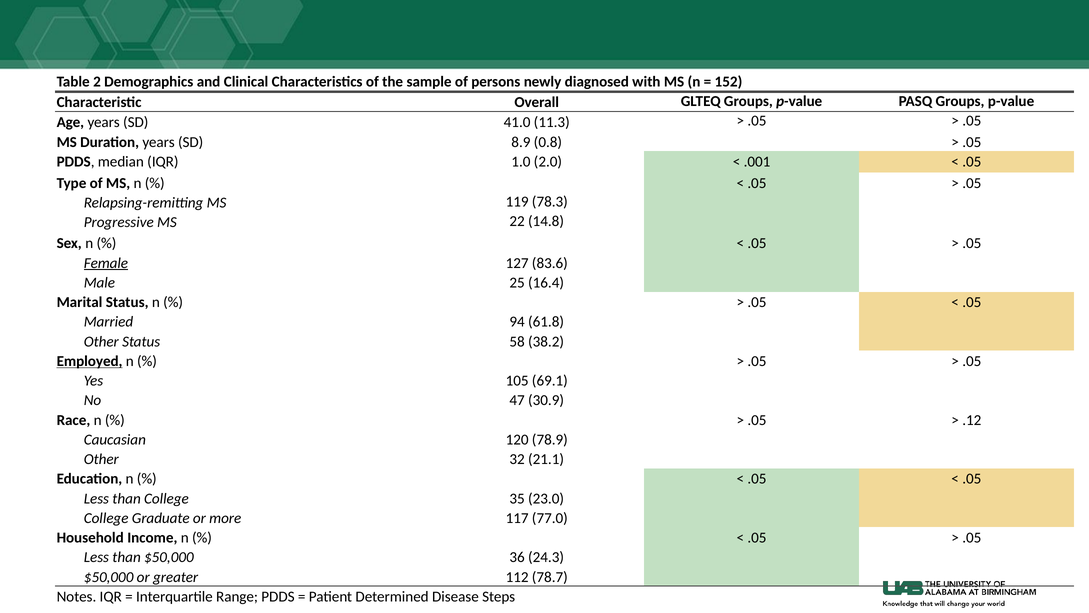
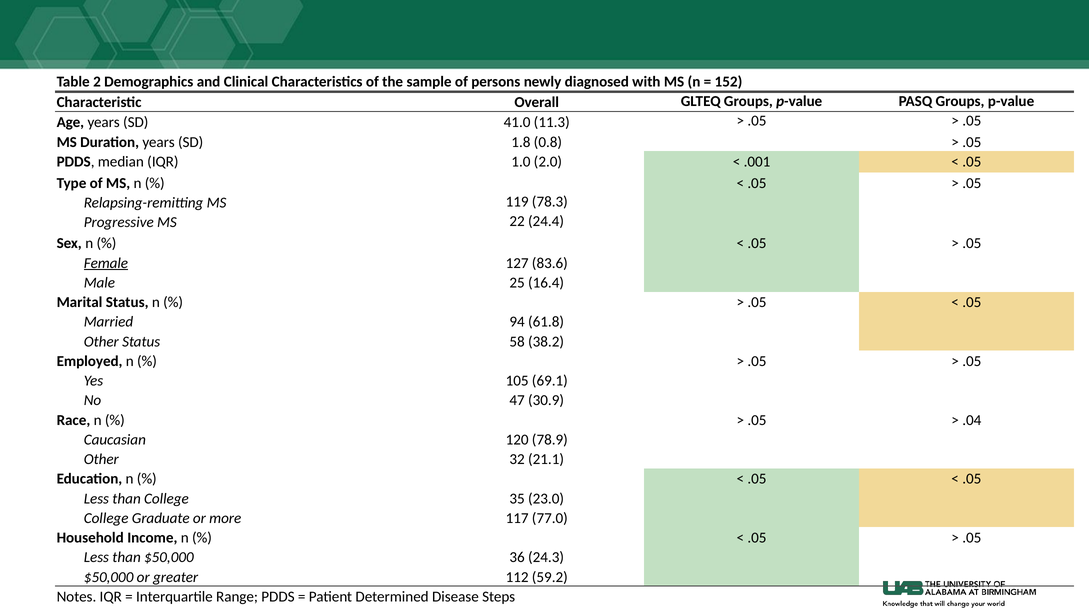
8.9: 8.9 -> 1.8
14.8: 14.8 -> 24.4
Employed underline: present -> none
.12: .12 -> .04
78.7: 78.7 -> 59.2
